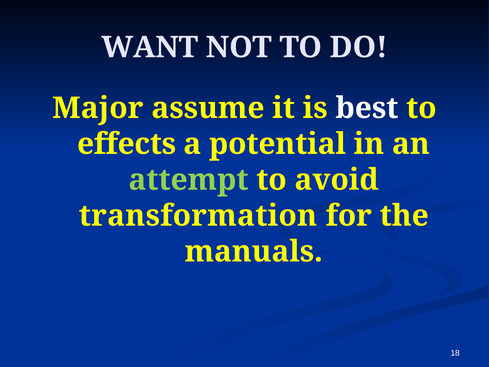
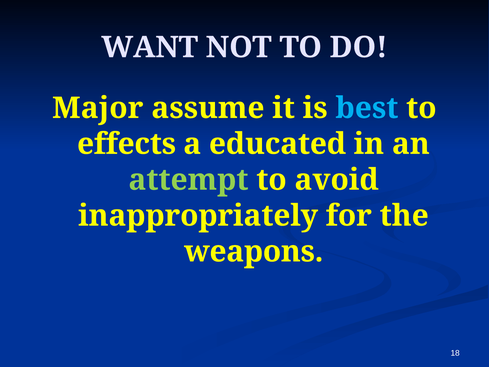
best colour: white -> light blue
potential: potential -> educated
transformation: transformation -> inappropriately
manuals: manuals -> weapons
